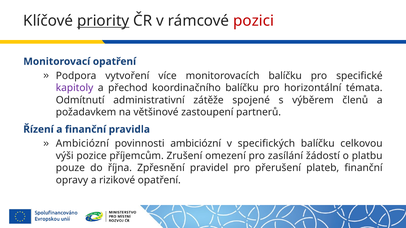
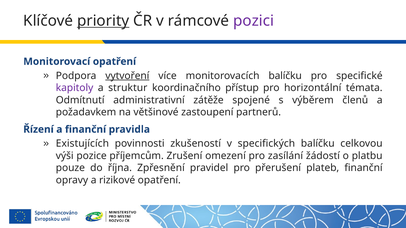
pozici colour: red -> purple
vytvoření underline: none -> present
přechod: přechod -> struktur
koordinačního balíčku: balíčku -> přístup
Ambiciózní at (82, 144): Ambiciózní -> Existujících
povinnosti ambiciózní: ambiciózní -> zkušeností
